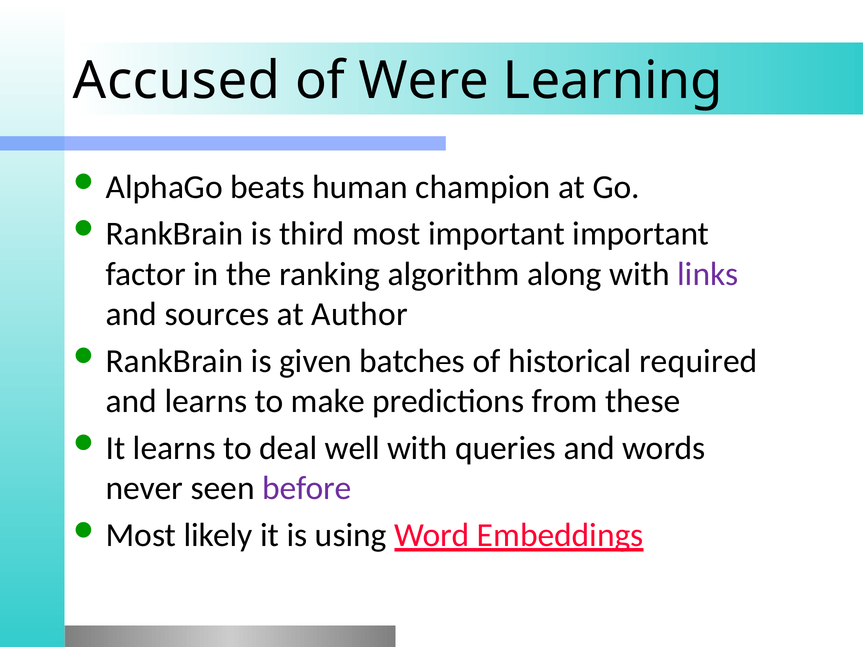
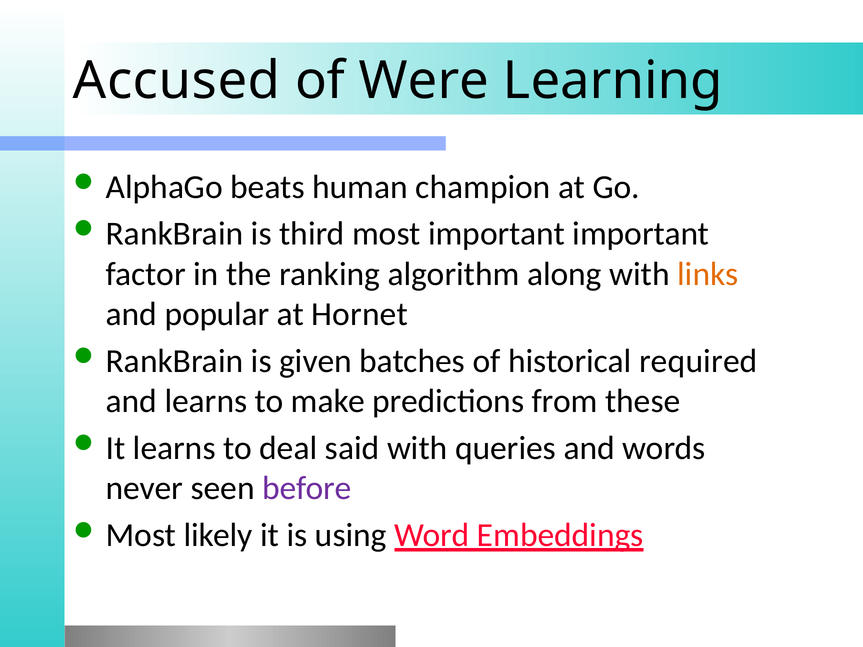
links colour: purple -> orange
sources: sources -> popular
Author: Author -> Hornet
well: well -> said
